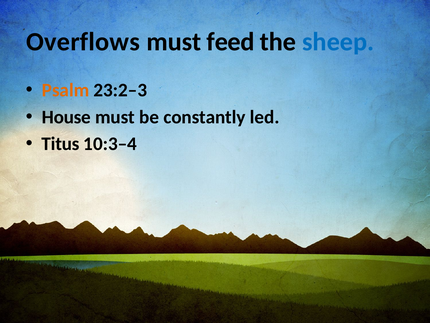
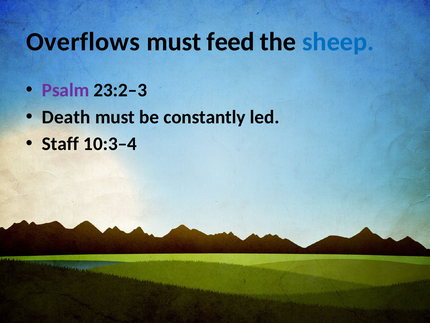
Psalm colour: orange -> purple
House: House -> Death
Titus: Titus -> Staff
